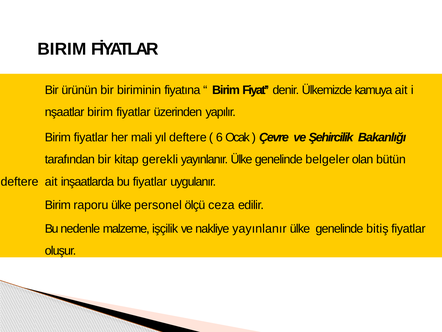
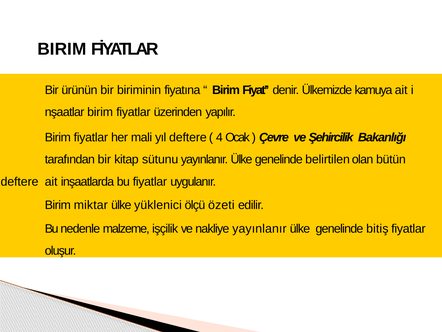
6: 6 -> 4
gerekli: gerekli -> sütunu
belgeler: belgeler -> belirtilen
raporu: raporu -> miktar
personel: personel -> yüklenici
ceza: ceza -> özeti
